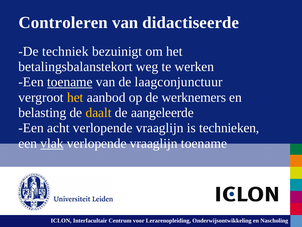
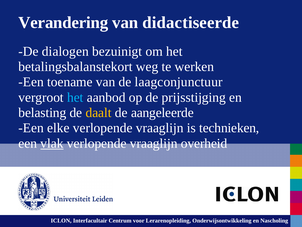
Controleren: Controleren -> Verandering
techniek: techniek -> dialogen
toename at (70, 82) underline: present -> none
het at (75, 97) colour: yellow -> light blue
werknemers: werknemers -> prijsstijging
acht: acht -> elke
vraaglijn toename: toename -> overheid
